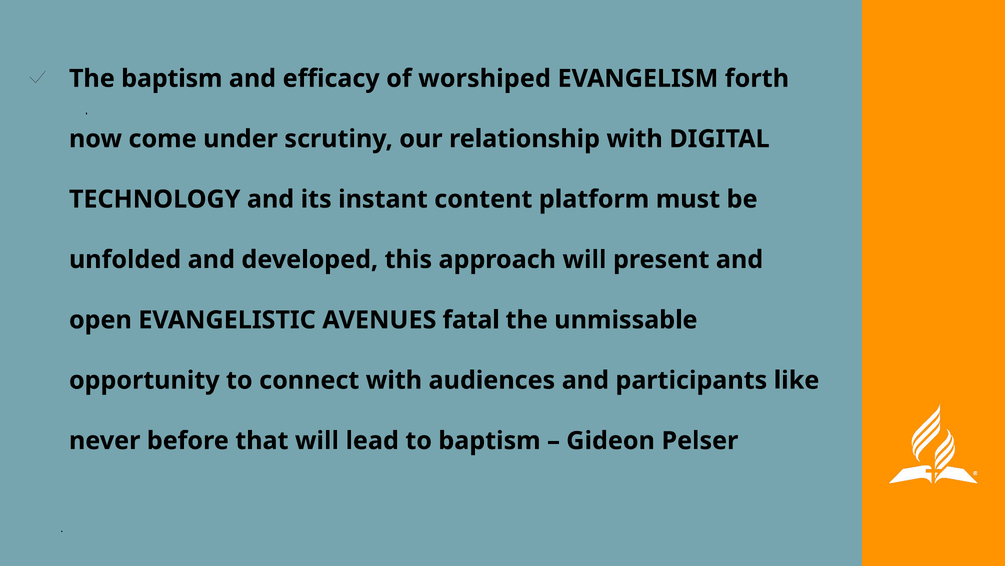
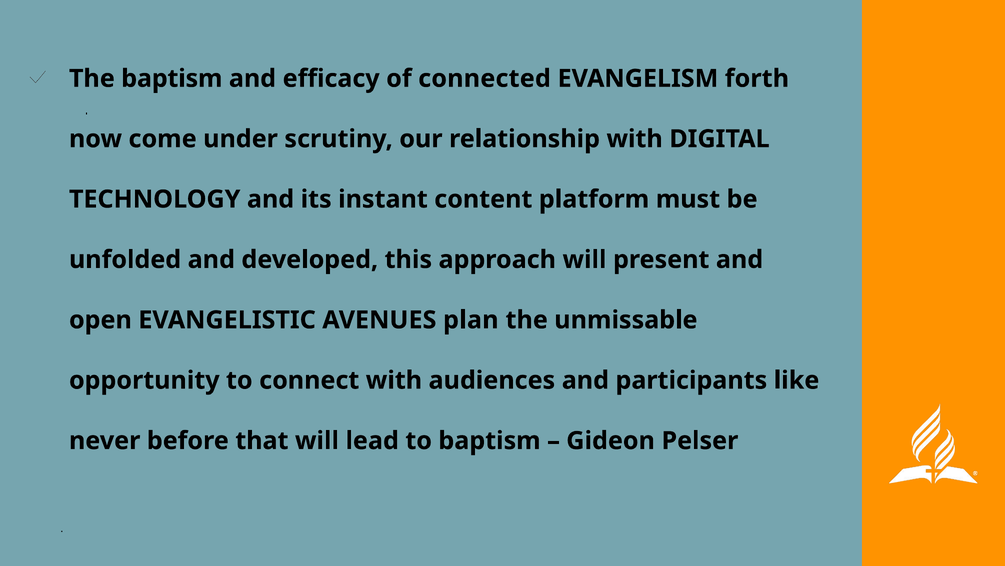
worshiped: worshiped -> connected
fatal: fatal -> plan
